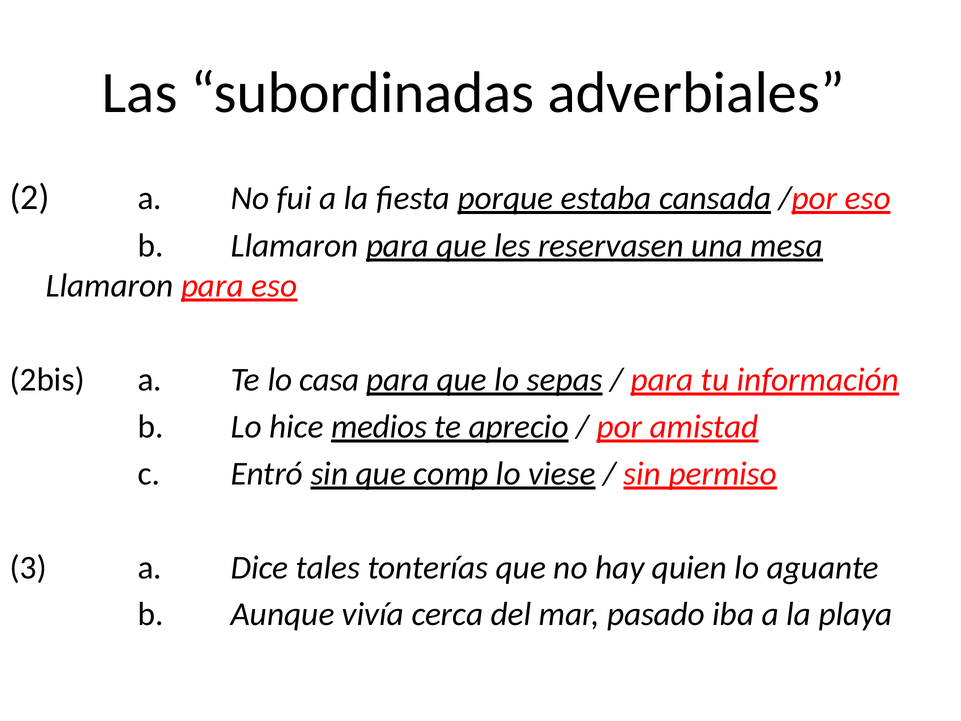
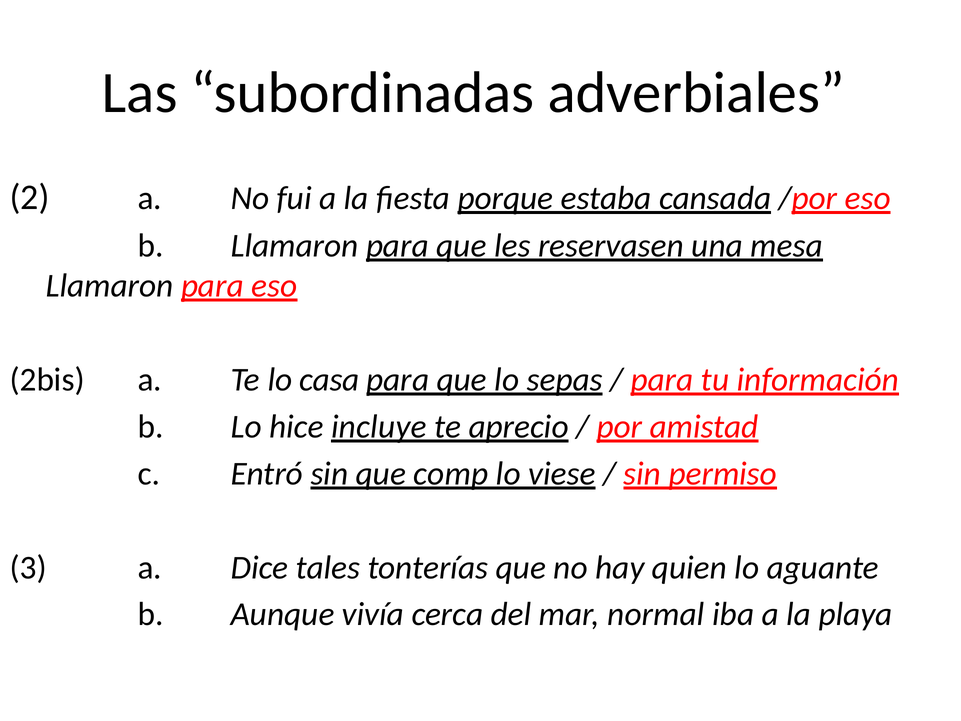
medios: medios -> incluye
pasado: pasado -> normal
